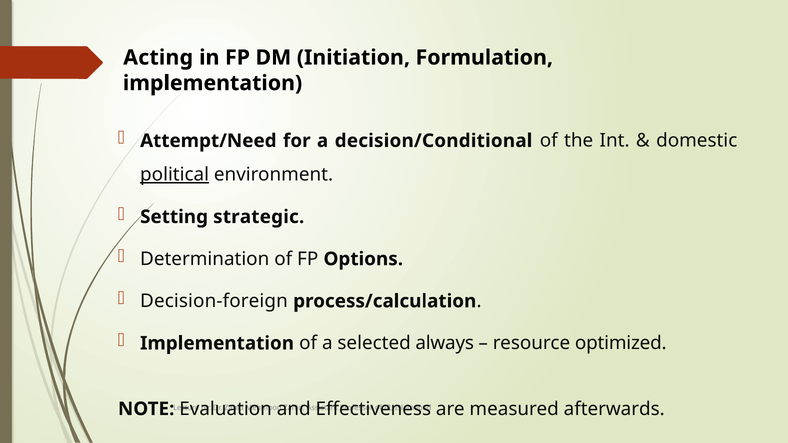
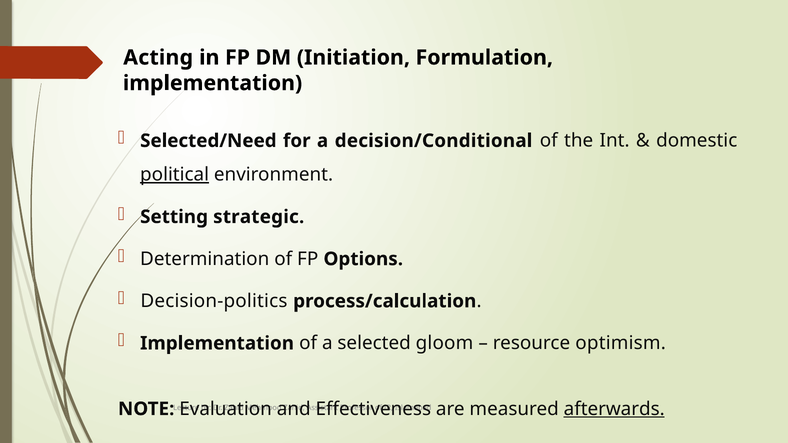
Attempt/Need: Attempt/Need -> Selected/Need
Decision-foreign: Decision-foreign -> Decision-politics
always: always -> gloom
optimized: optimized -> optimism
afterwards underline: none -> present
